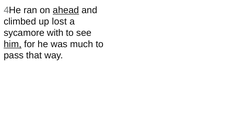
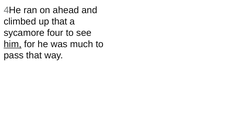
ahead underline: present -> none
up lost: lost -> that
with: with -> four
